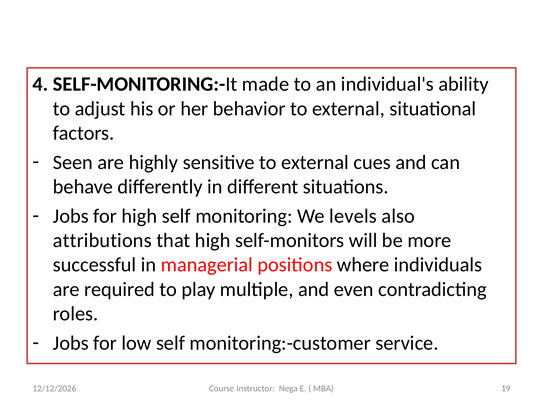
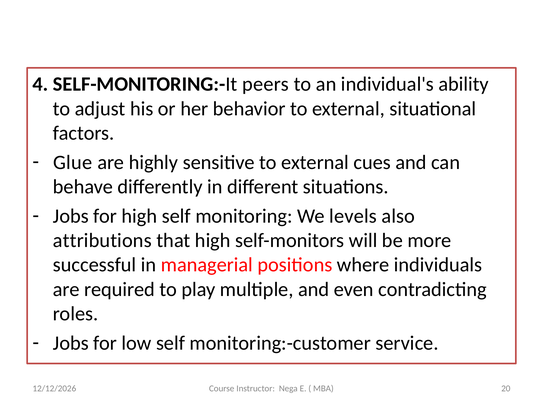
made: made -> peers
Seen: Seen -> Glue
19: 19 -> 20
